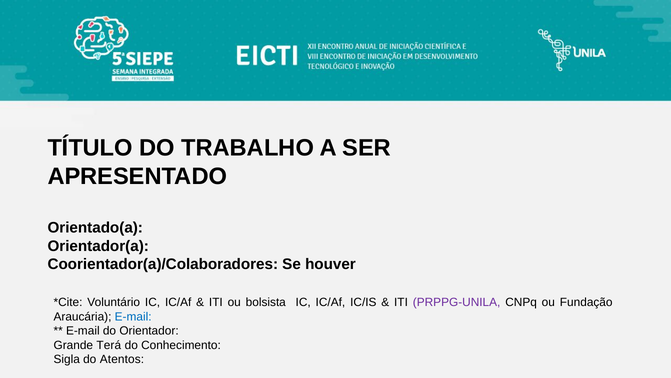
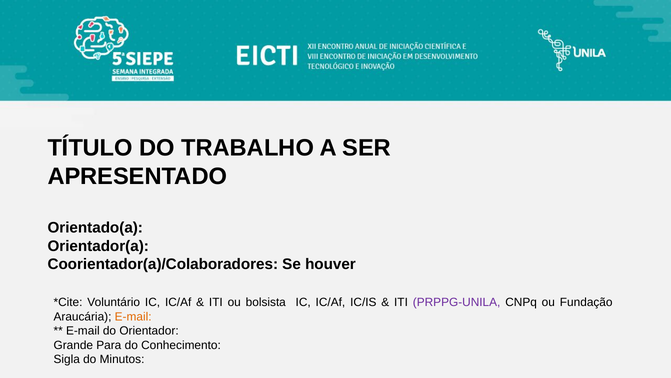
E-mail at (133, 316) colour: blue -> orange
Terá: Terá -> Para
Atentos: Atentos -> Minutos
